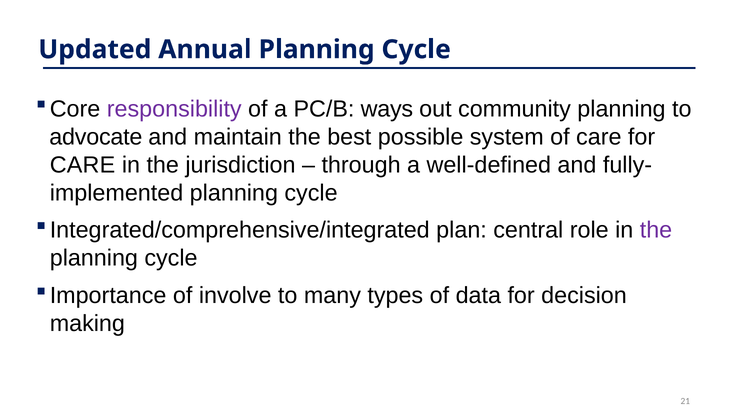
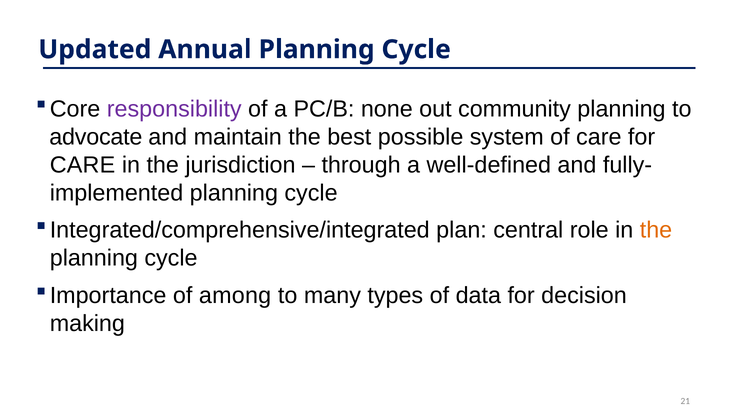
ways: ways -> none
the at (656, 230) colour: purple -> orange
involve: involve -> among
